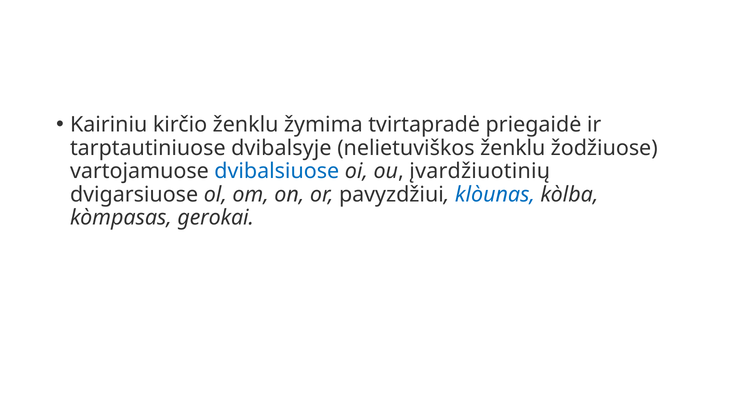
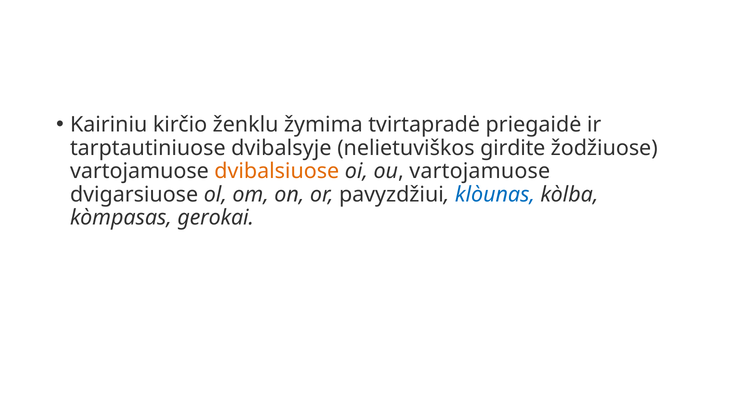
nelietuviškos ženklu: ženklu -> girdite
dvibalsiuose colour: blue -> orange
ou įvardžiuotinių: įvardžiuotinių -> vartojamuose
